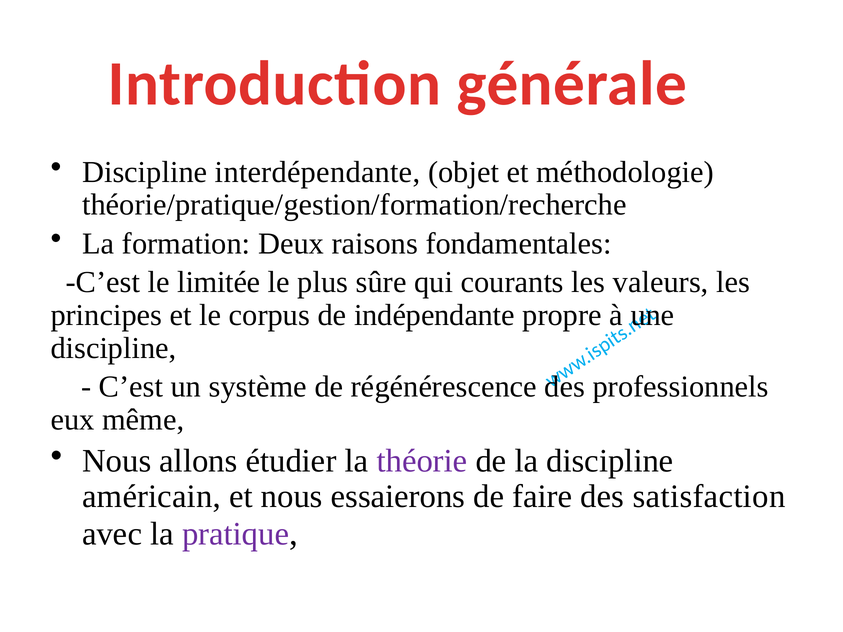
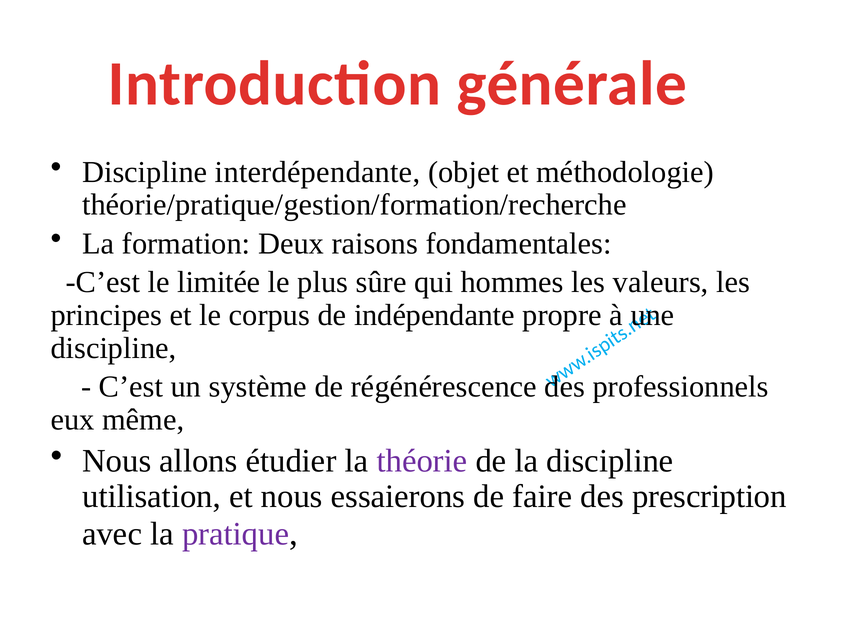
courants: courants -> hommes
américain: américain -> utilisation
satisfaction: satisfaction -> prescription
